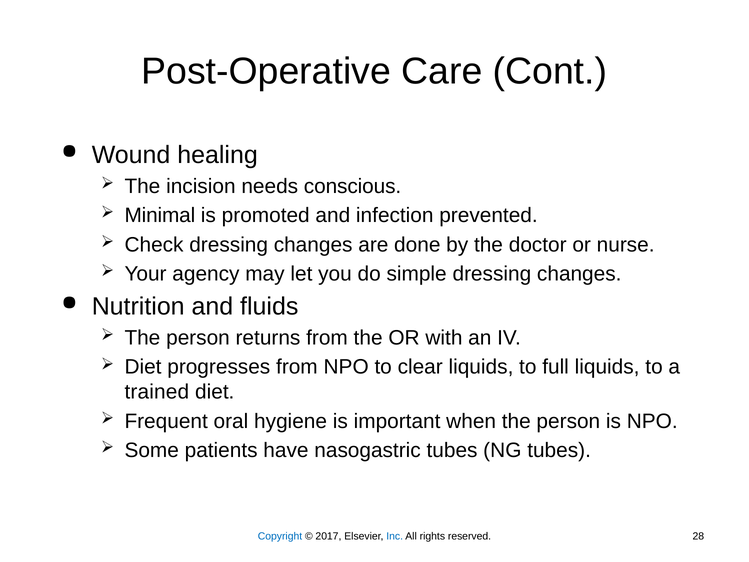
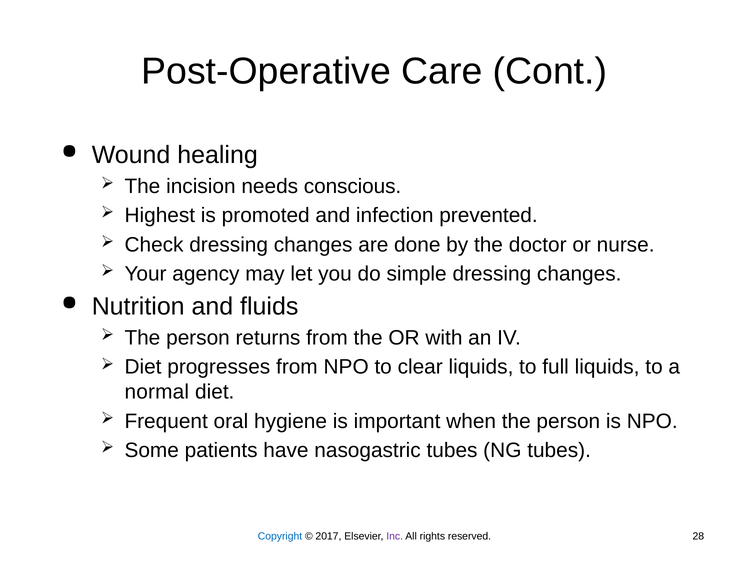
Minimal: Minimal -> Highest
trained: trained -> normal
Inc colour: blue -> purple
